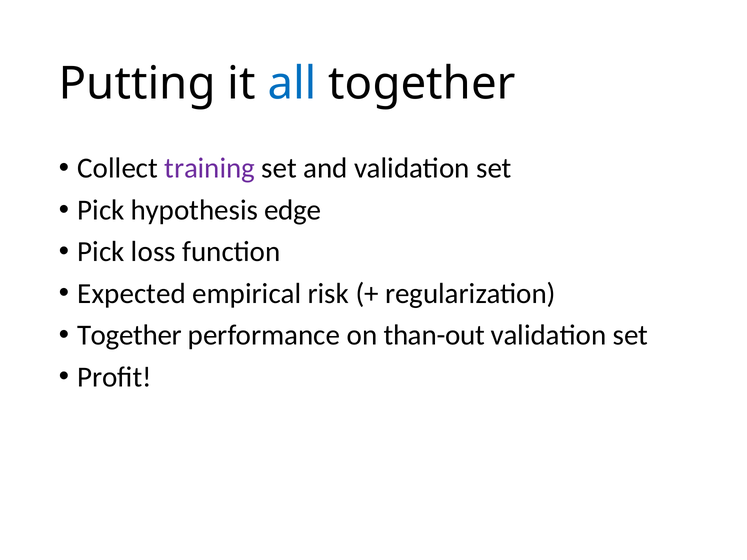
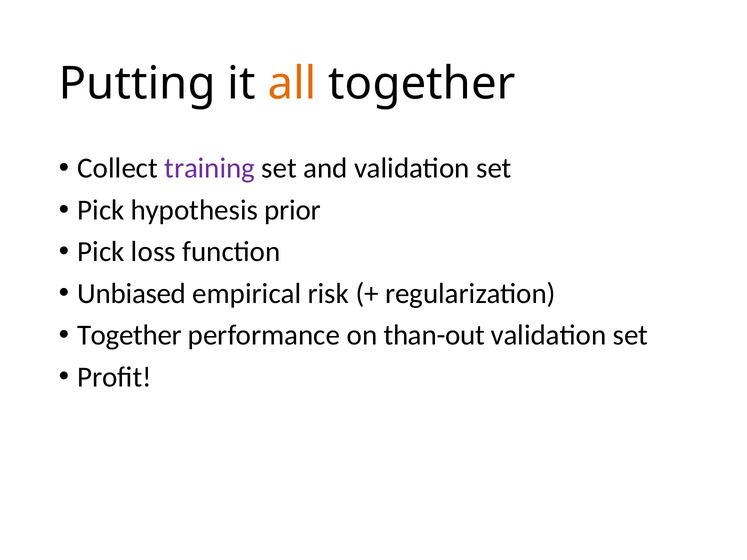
all colour: blue -> orange
edge: edge -> prior
Expected: Expected -> Unbiased
